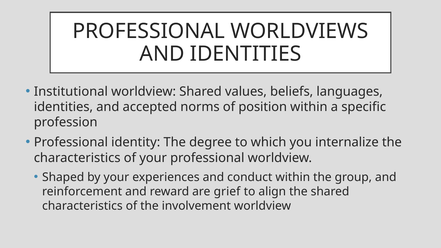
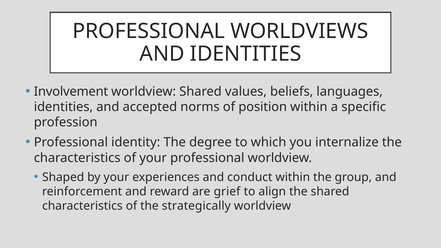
Institutional: Institutional -> Involvement
involvement: involvement -> strategically
